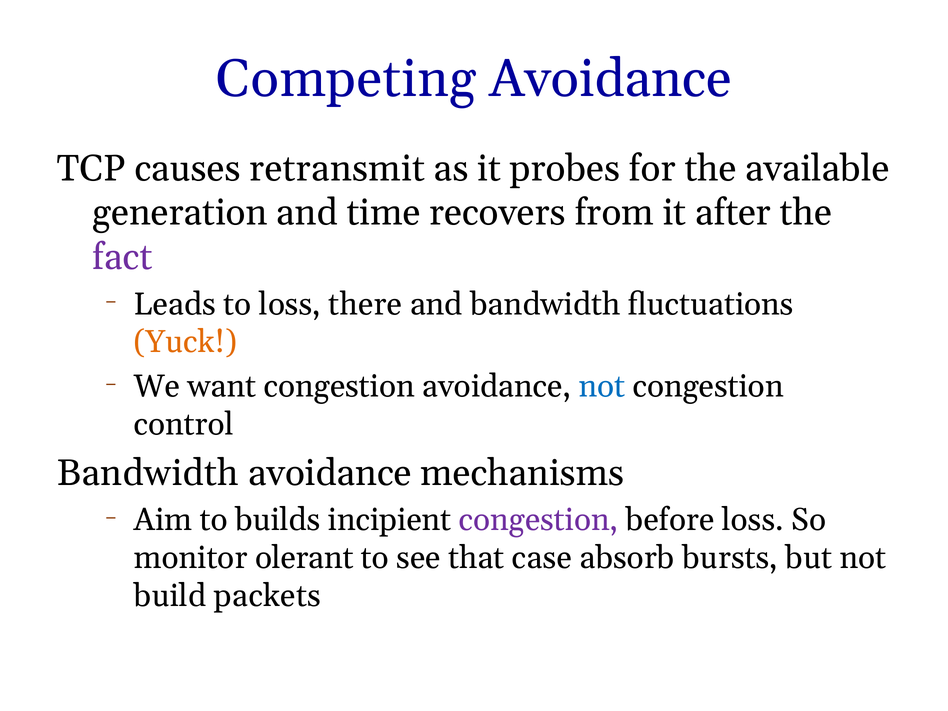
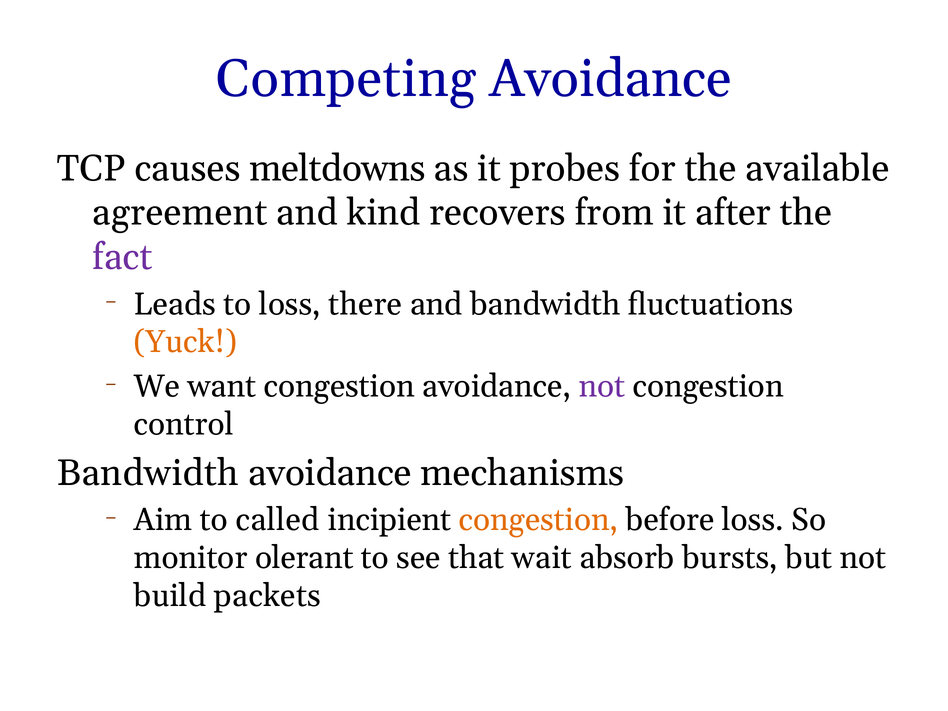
retransmit: retransmit -> meltdowns
generation: generation -> agreement
time: time -> kind
not at (602, 386) colour: blue -> purple
builds: builds -> called
congestion at (539, 520) colour: purple -> orange
case: case -> wait
